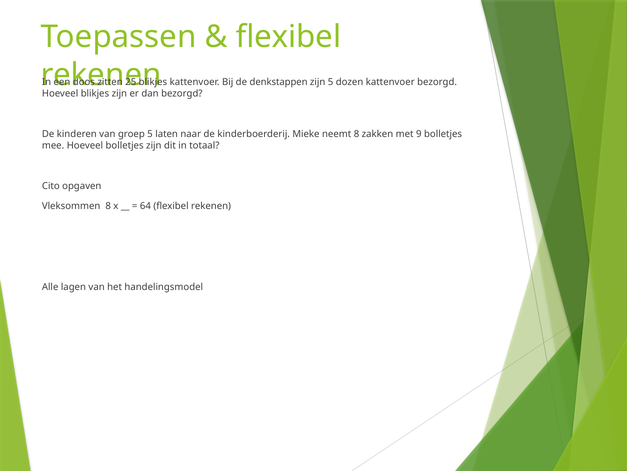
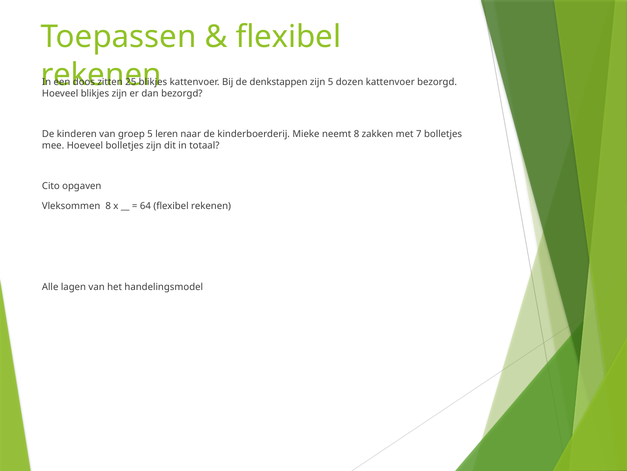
laten: laten -> leren
9: 9 -> 7
